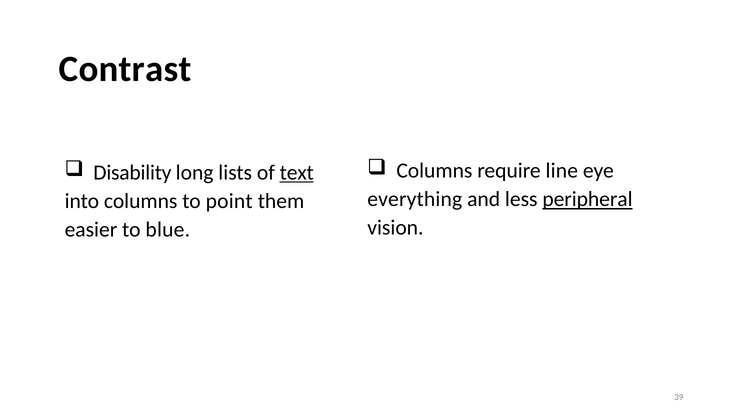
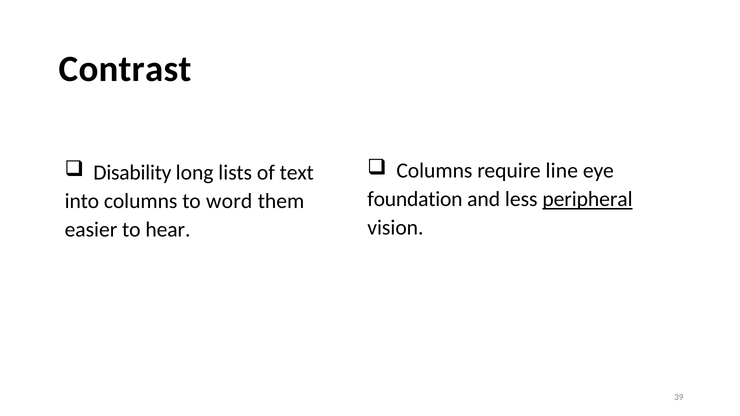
text underline: present -> none
everything: everything -> foundation
point: point -> word
blue: blue -> hear
